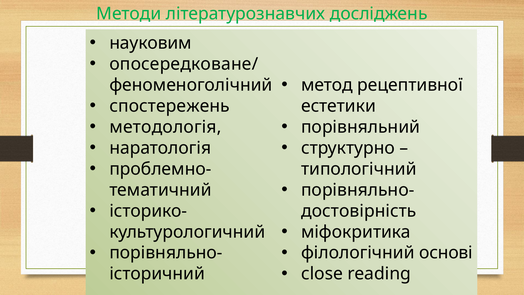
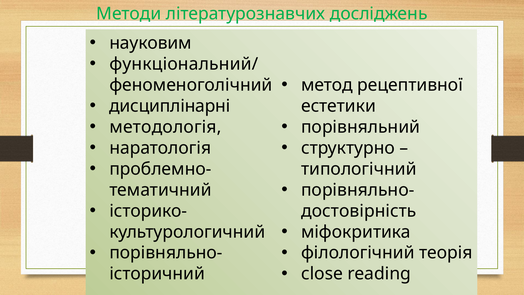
опосередковане/: опосередковане/ -> функціональний/
спостережень: спостережень -> дисциплінарні
основі: основі -> теорія
